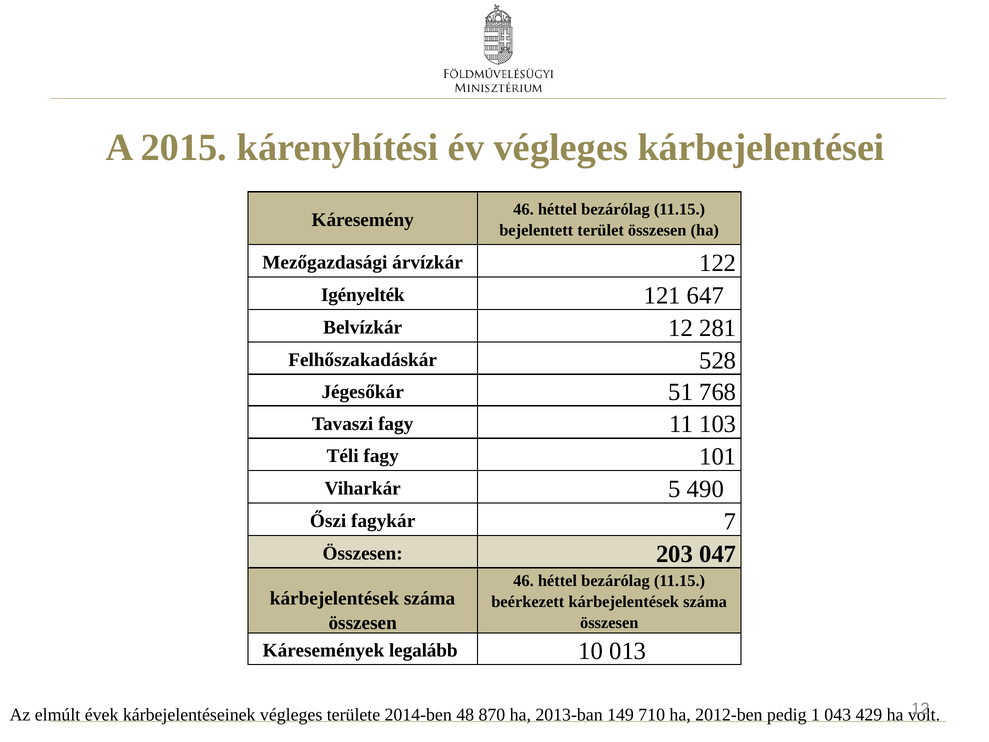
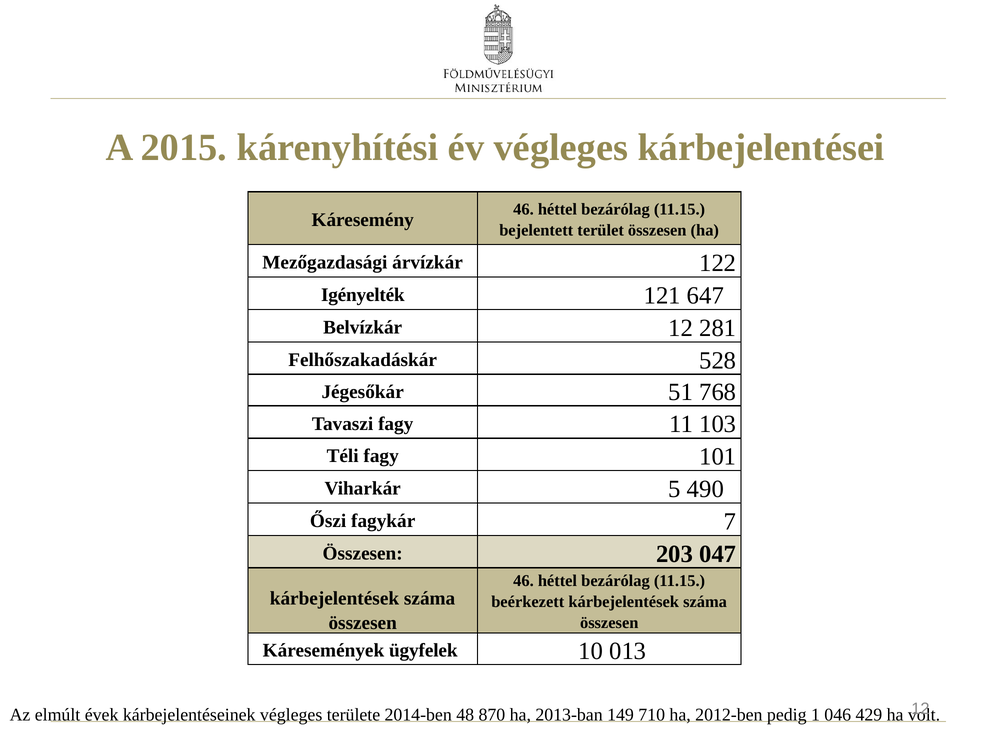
legalább: legalább -> ügyfelek
043: 043 -> 046
